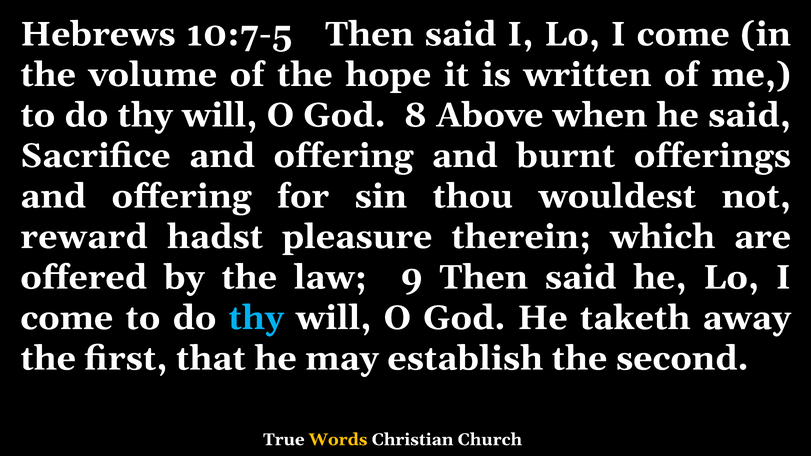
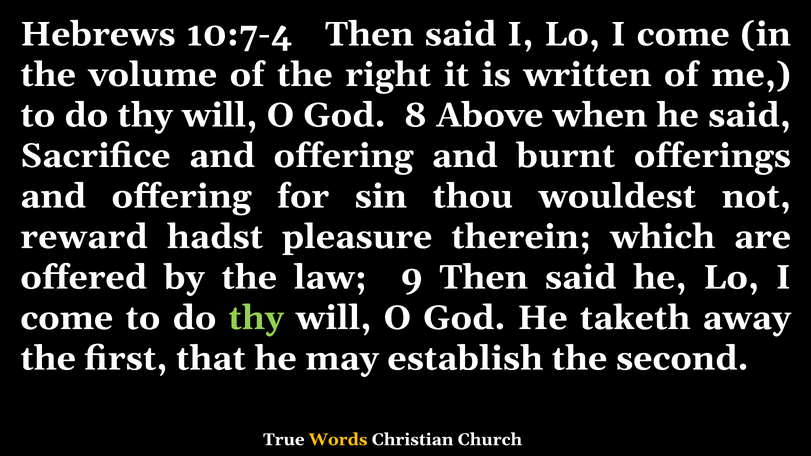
10:7-5: 10:7-5 -> 10:7-4
hope: hope -> right
thy at (256, 318) colour: light blue -> light green
